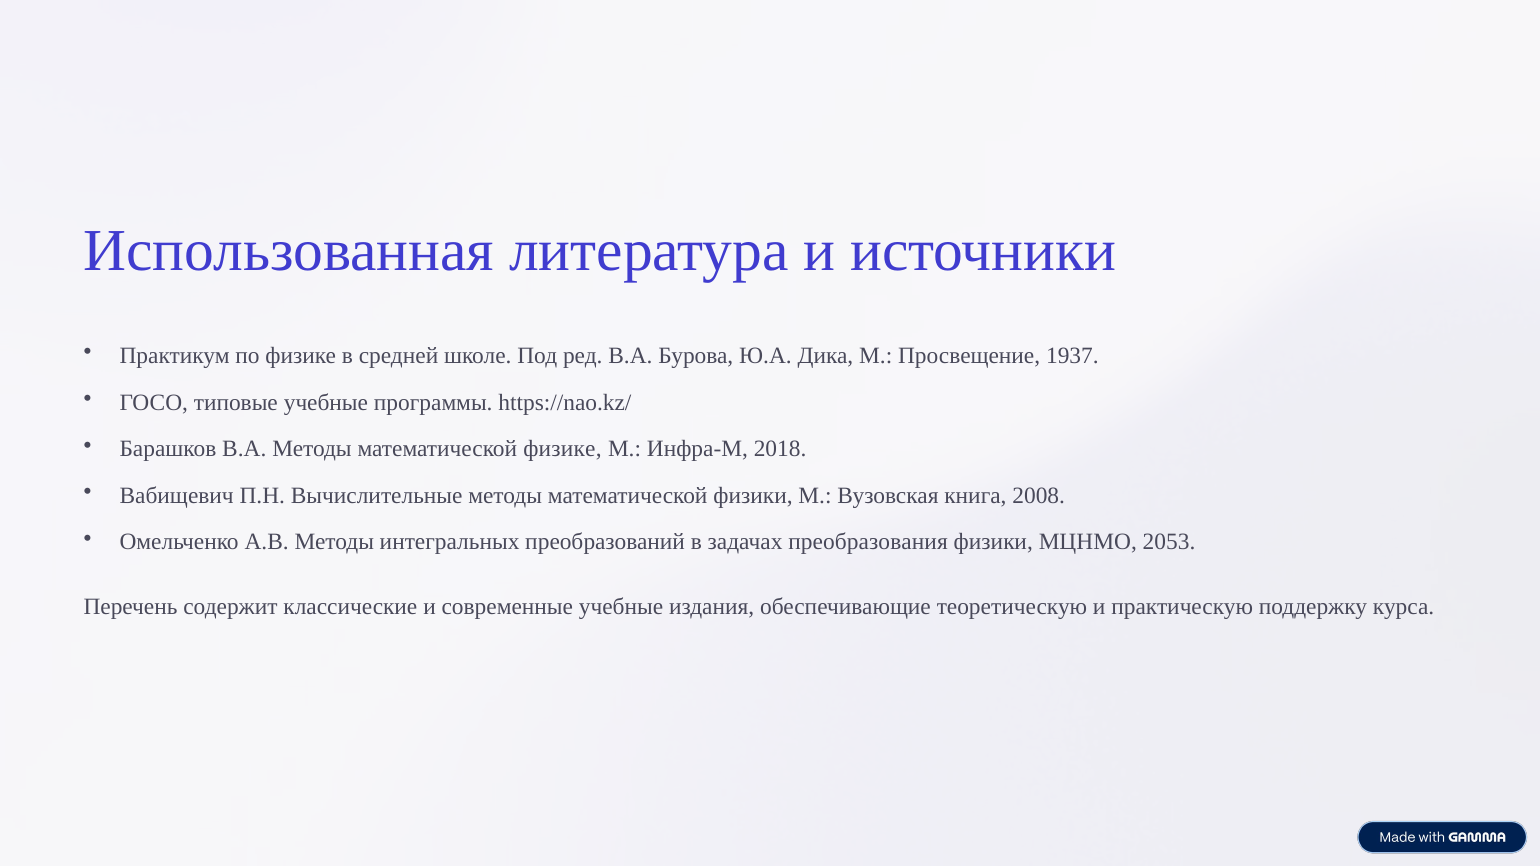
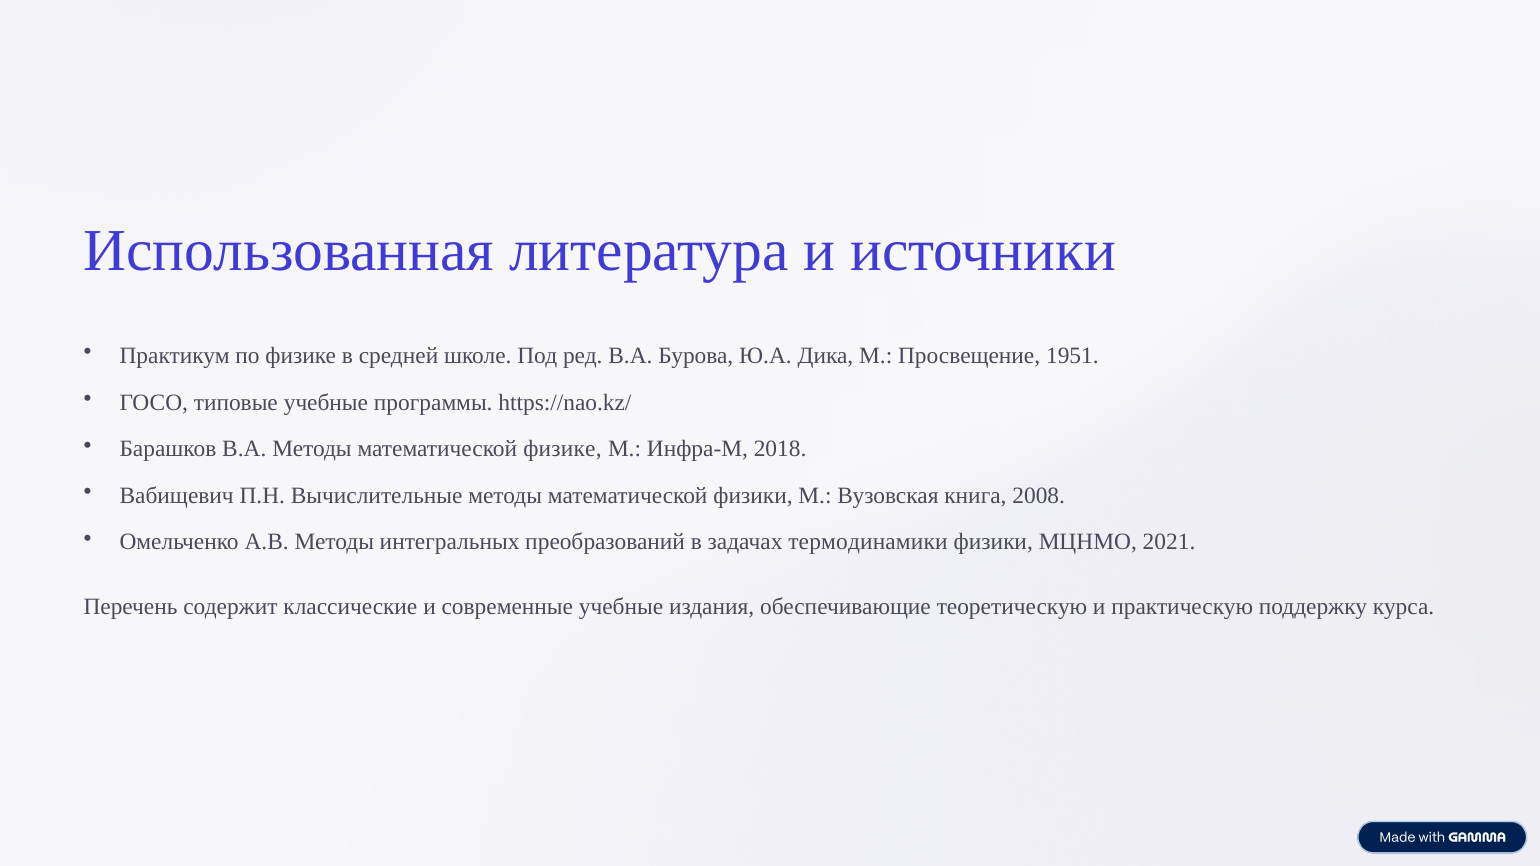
1937: 1937 -> 1951
преобразования: преобразования -> термодинамики
2053: 2053 -> 2021
